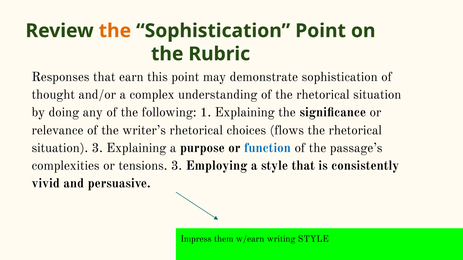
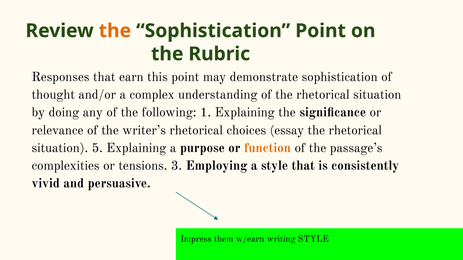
flows: flows -> essay
situation 3: 3 -> 5
function colour: blue -> orange
